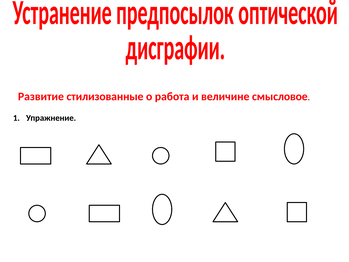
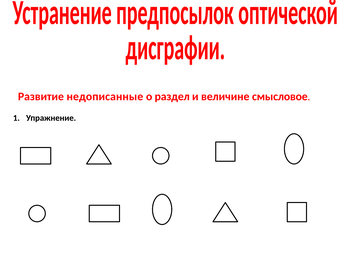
стилизованные: стилизованные -> недописанные
работа: работа -> раздел
